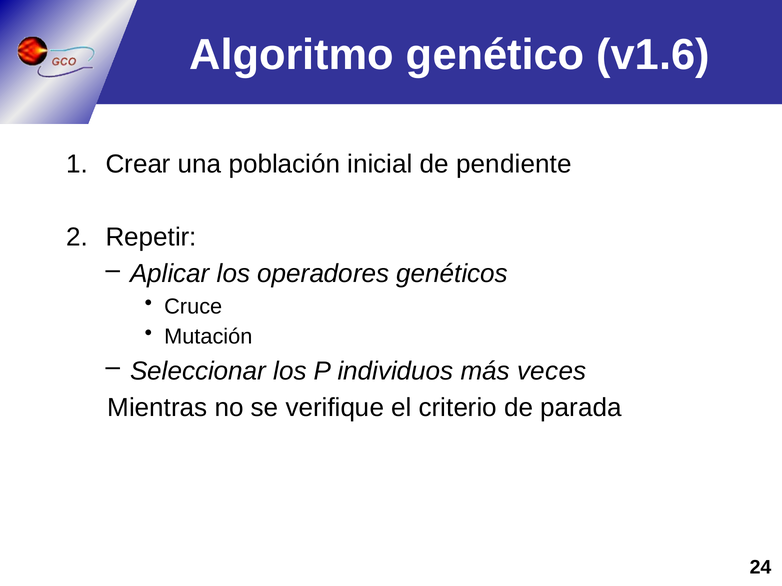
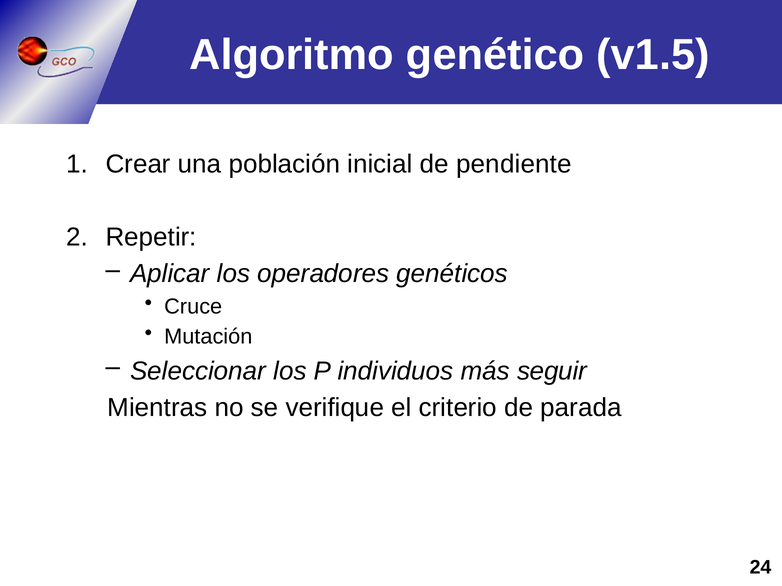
v1.6: v1.6 -> v1.5
veces: veces -> seguir
